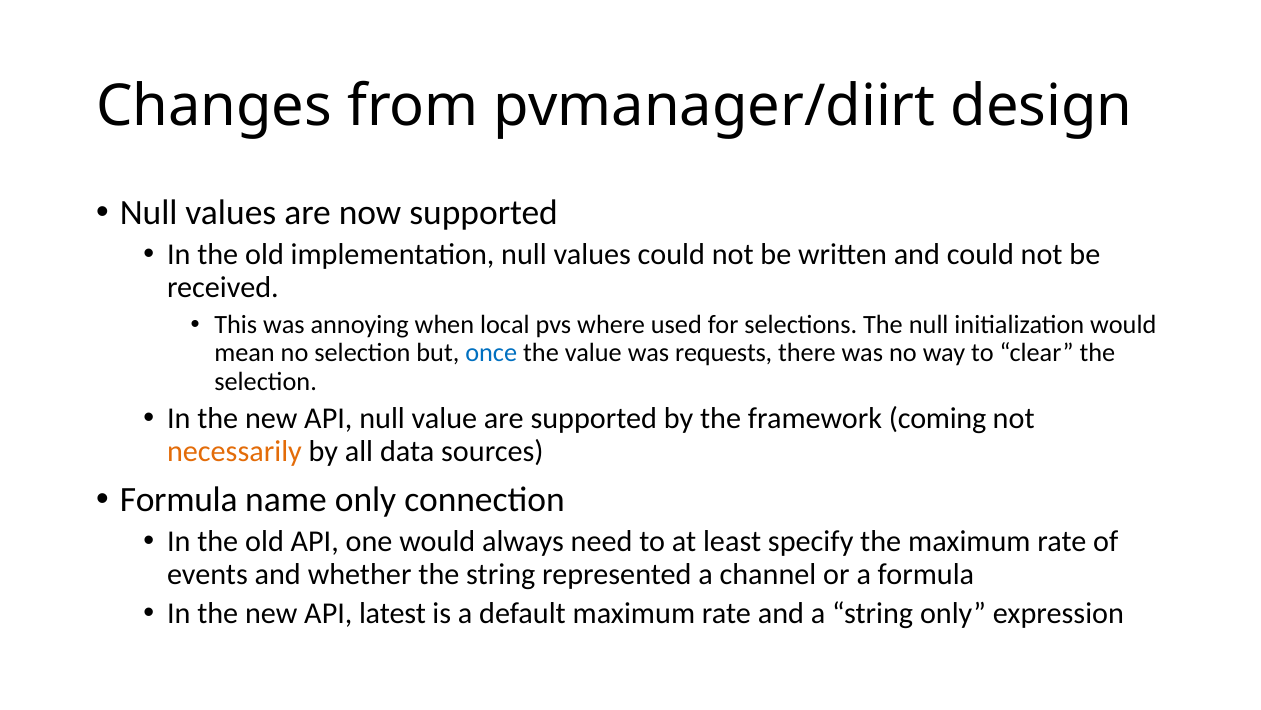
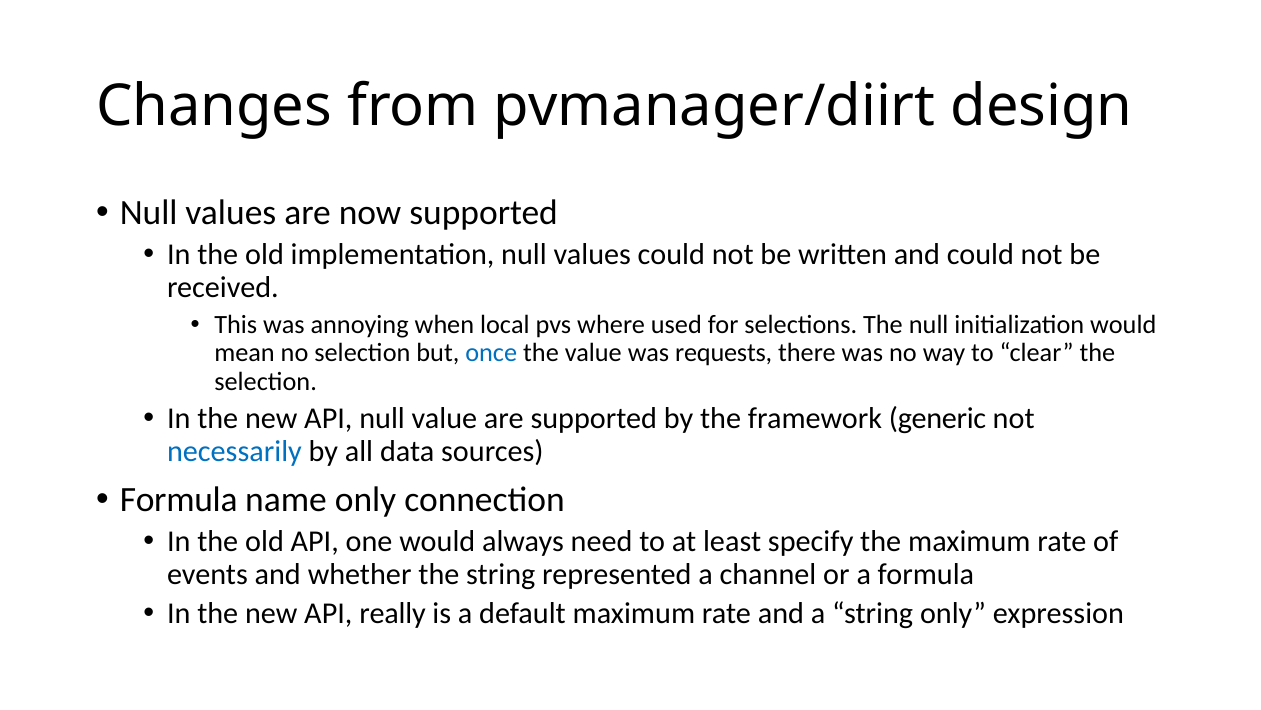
coming: coming -> generic
necessarily colour: orange -> blue
latest: latest -> really
